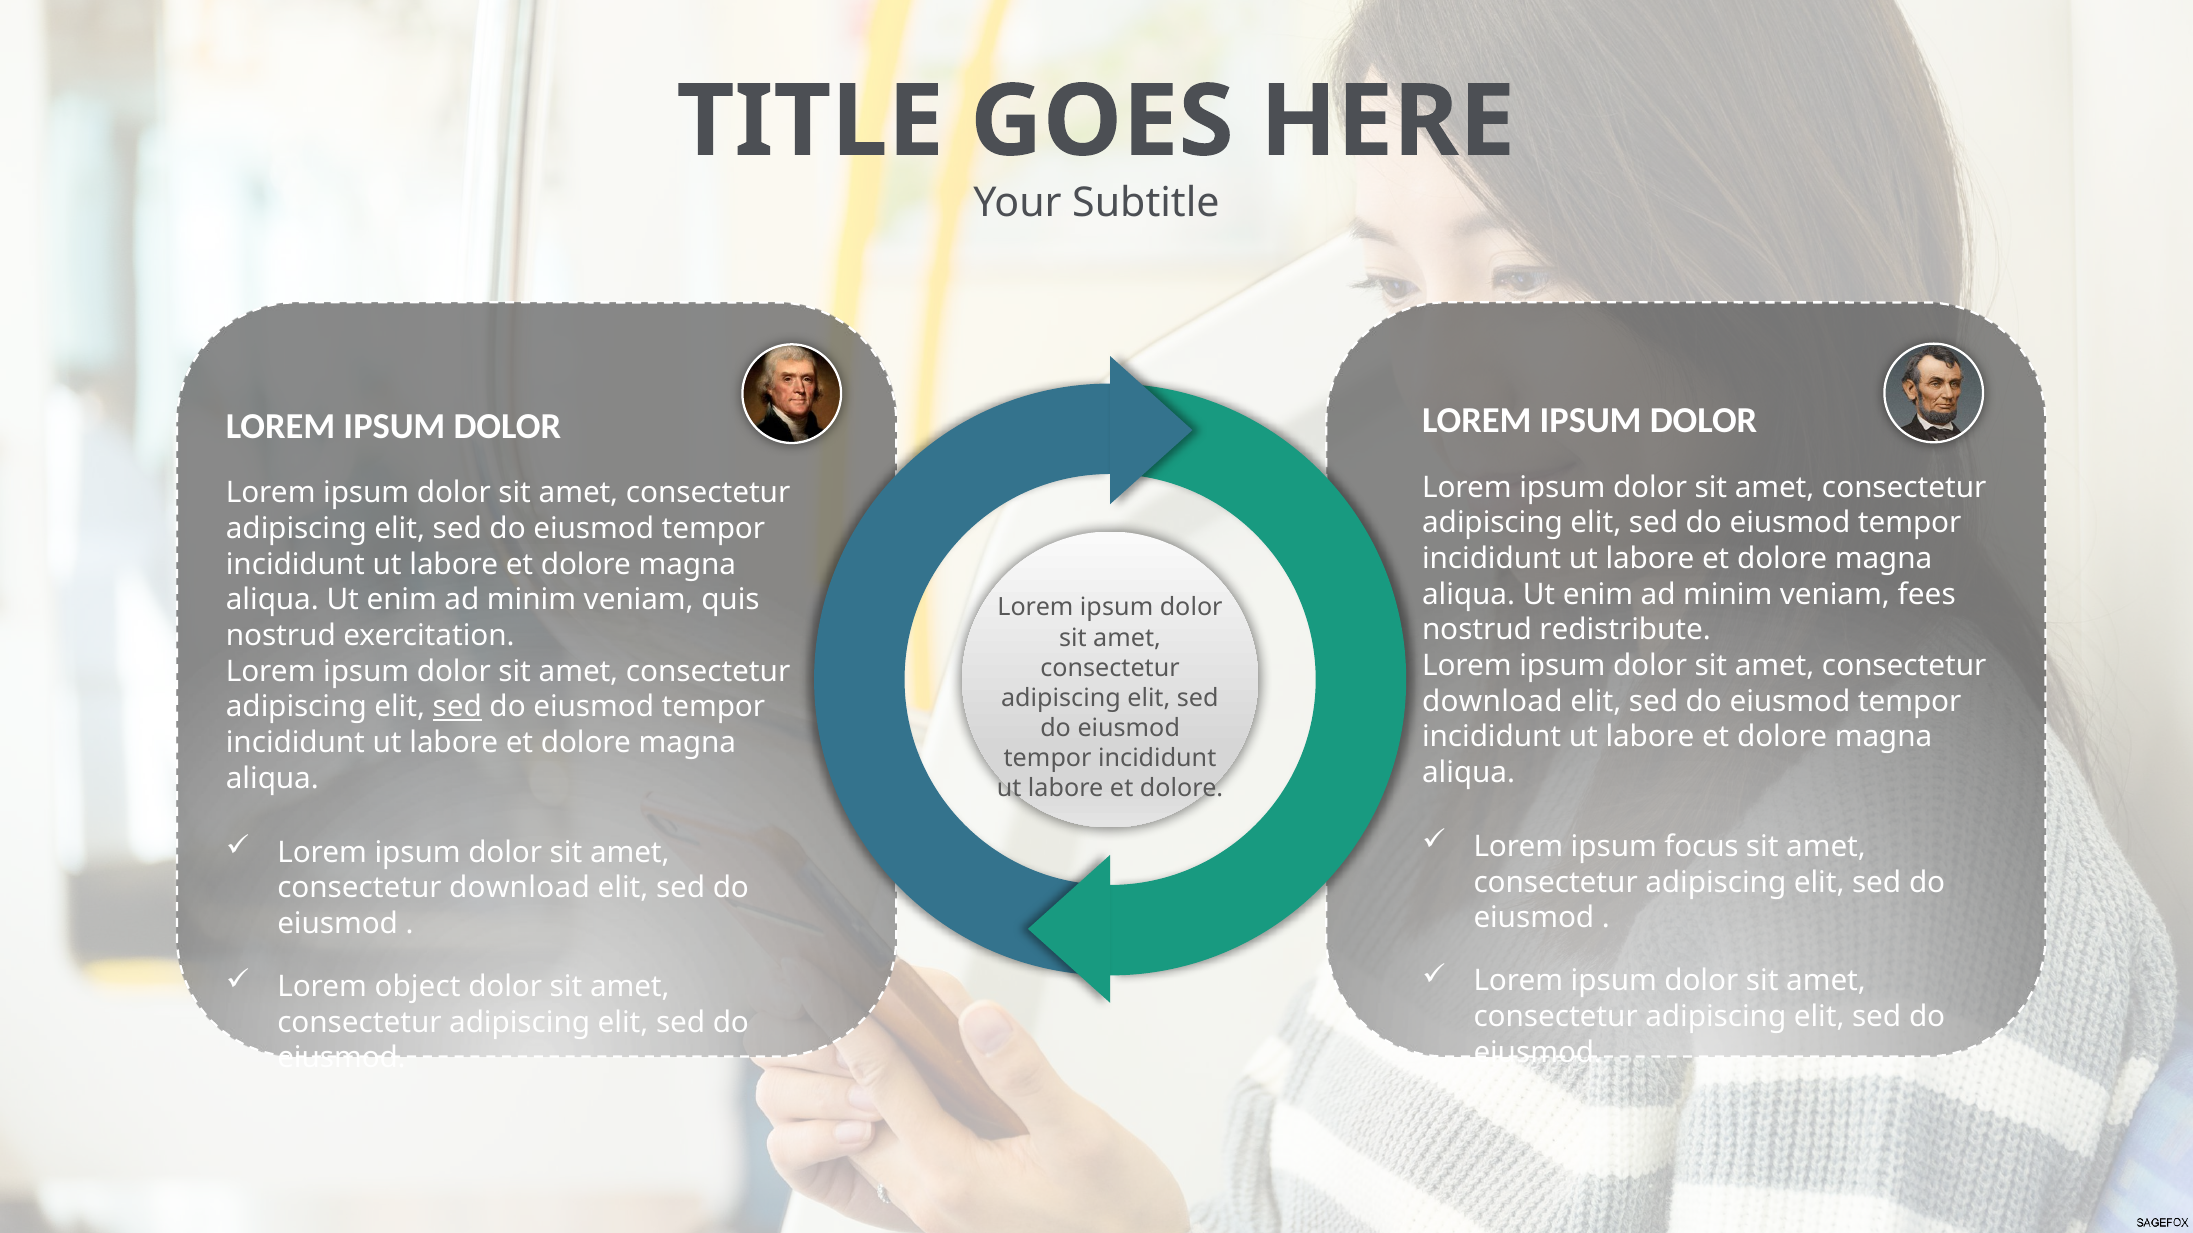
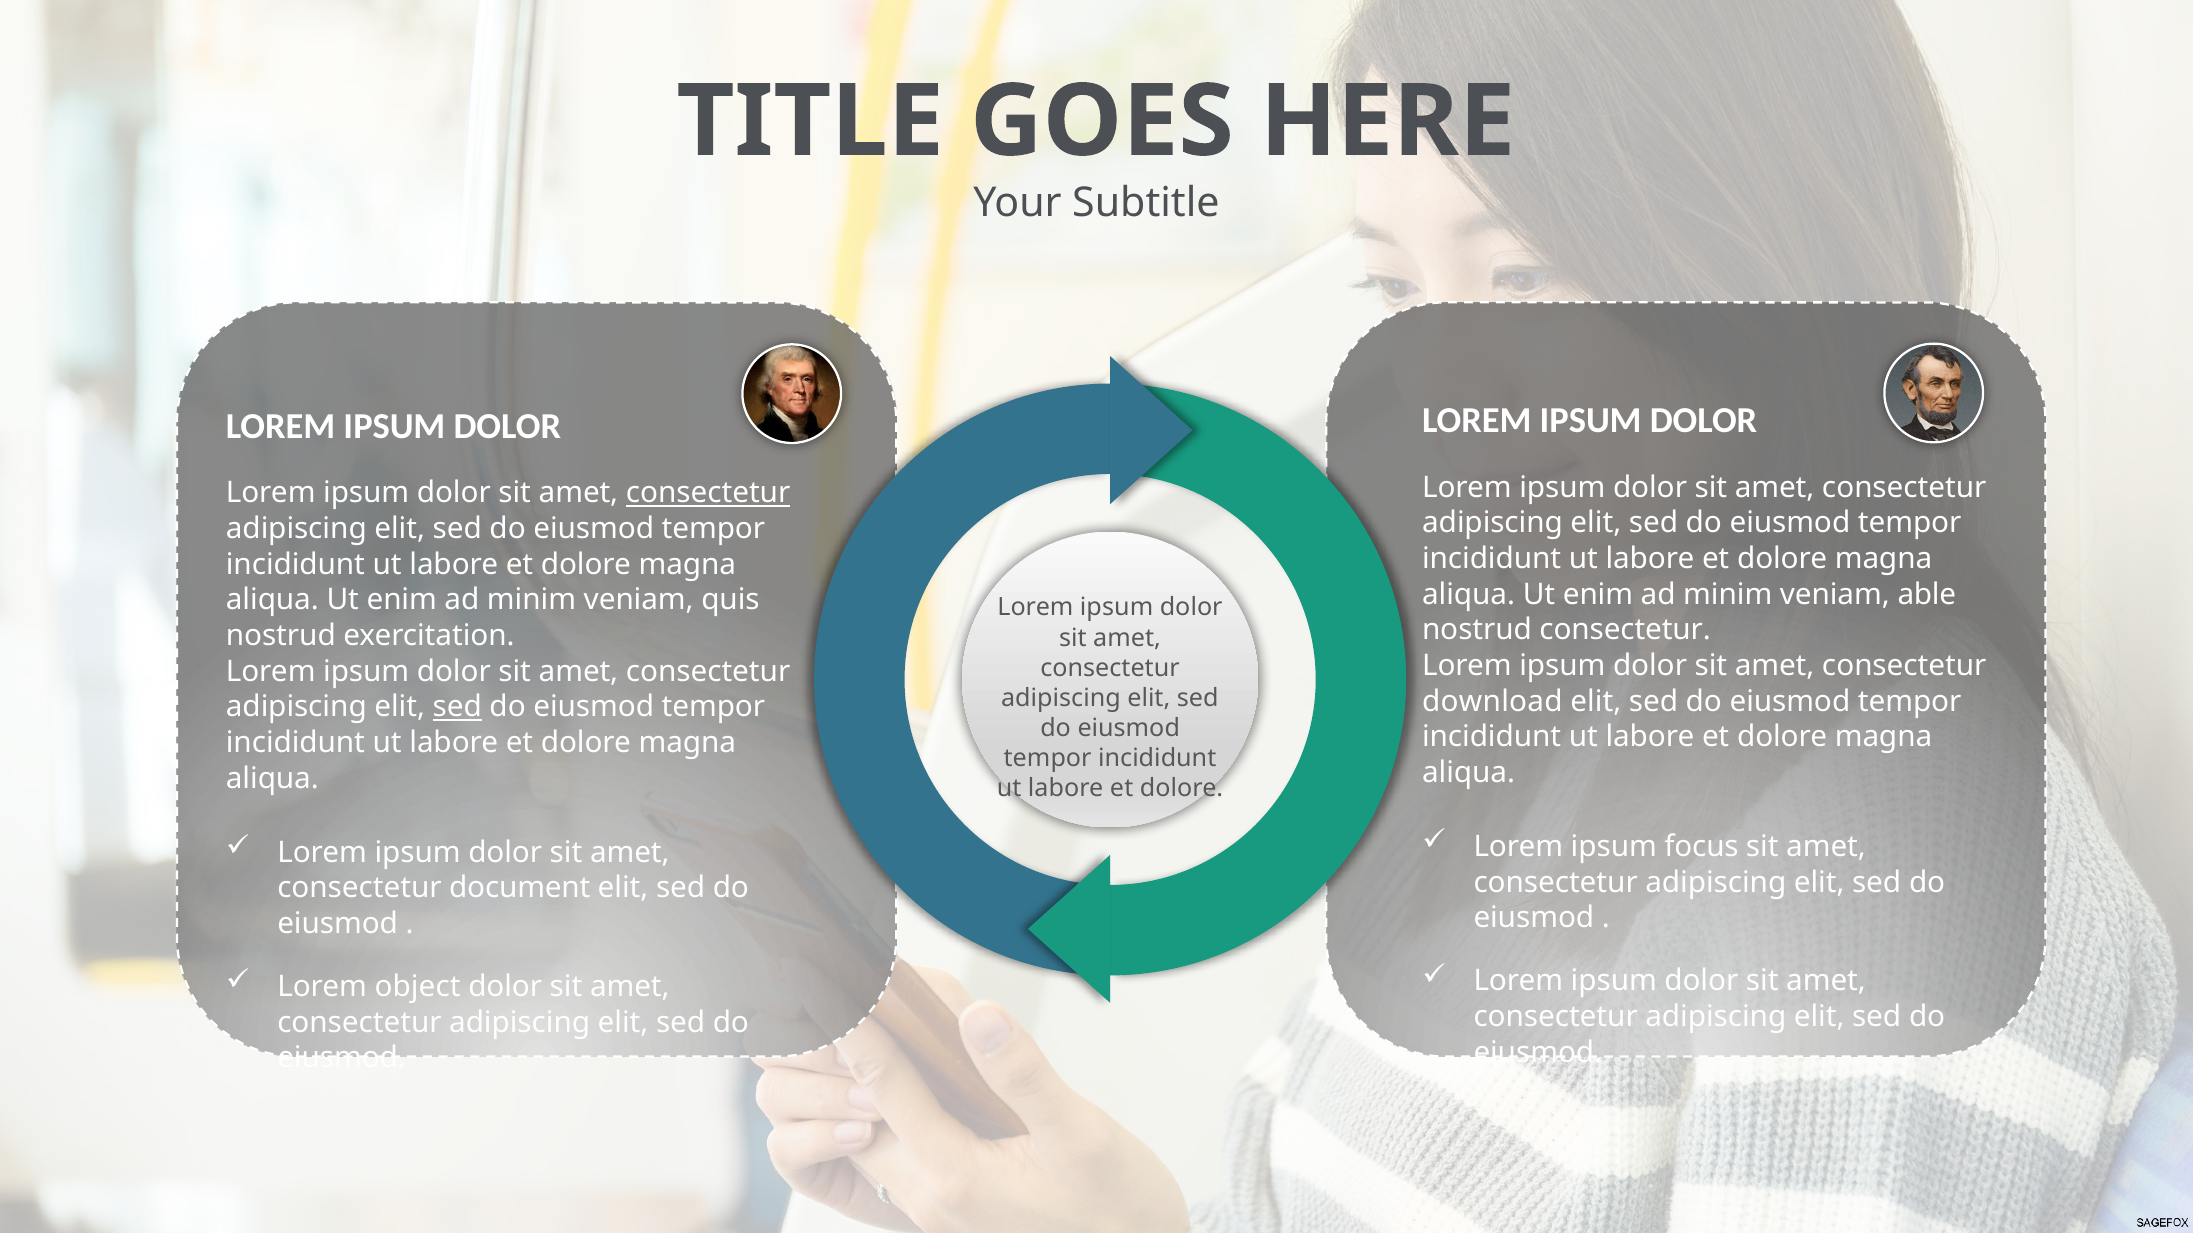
consectetur at (708, 493) underline: none -> present
fees: fees -> able
nostrud redistribute: redistribute -> consectetur
download at (520, 888): download -> document
